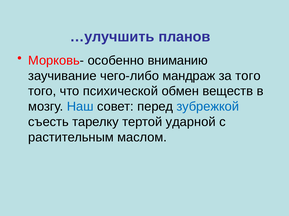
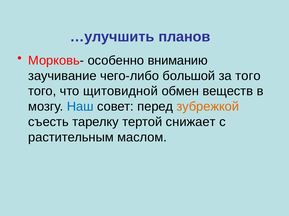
мандраж: мандраж -> большой
психической: психической -> щитовидной
зубрежкой colour: blue -> orange
ударной: ударной -> снижает
